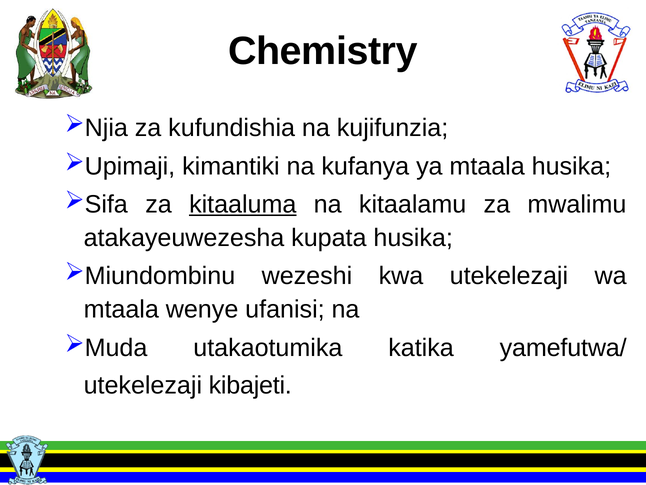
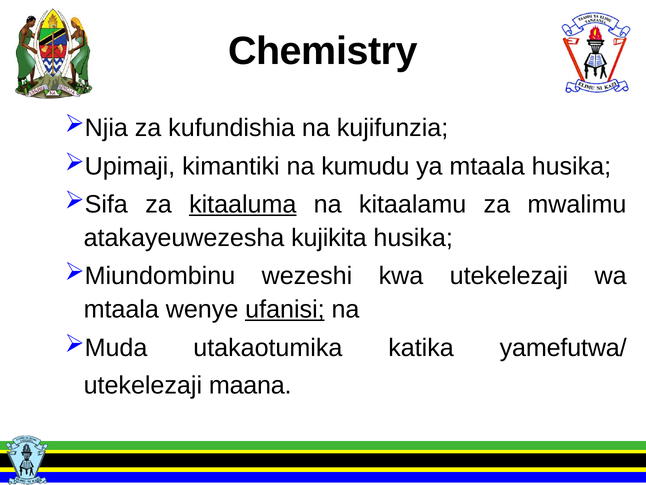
kufanya: kufanya -> kumudu
kupata: kupata -> kujikita
ufanisi underline: none -> present
kibajeti: kibajeti -> maana
